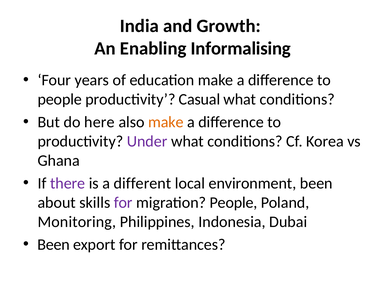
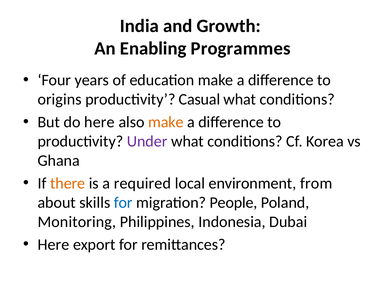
Informalising: Informalising -> Programmes
people at (60, 99): people -> origins
there colour: purple -> orange
different: different -> required
environment been: been -> from
for at (123, 202) colour: purple -> blue
Been at (54, 244): Been -> Here
